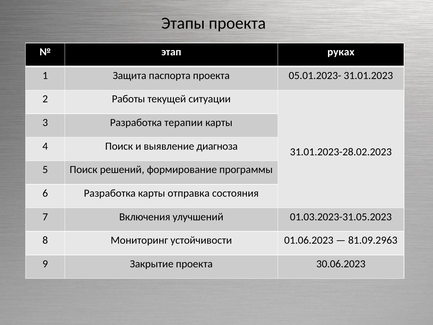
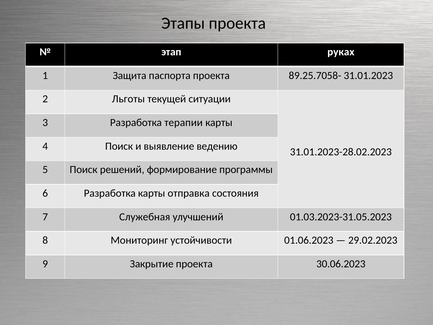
05.01.2023-: 05.01.2023- -> 89.25.7058-
Работы: Работы -> Льготы
диагноза: диагноза -> ведению
Включения: Включения -> Служебная
81.09.2963: 81.09.2963 -> 29.02.2023
